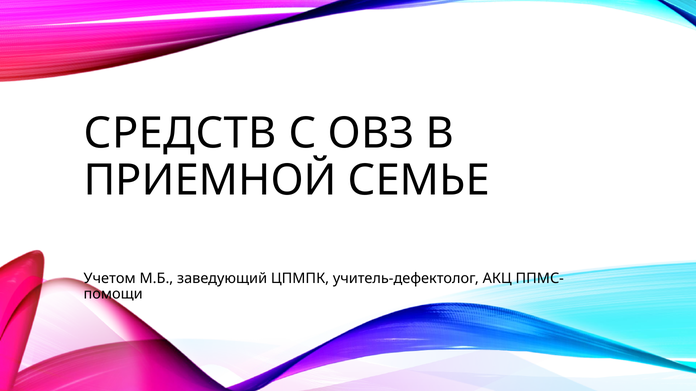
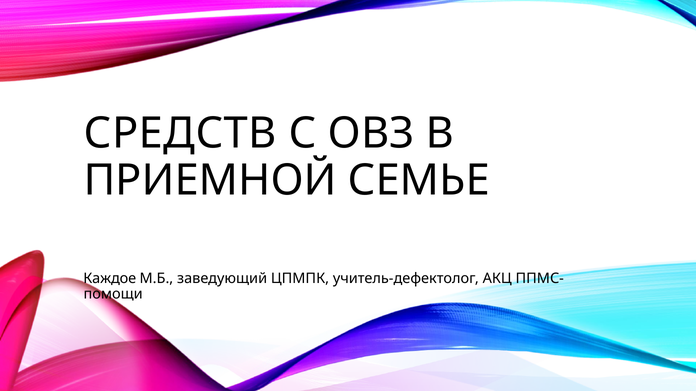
Учетом: Учетом -> Каждое
